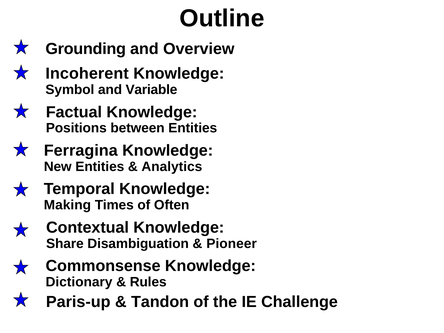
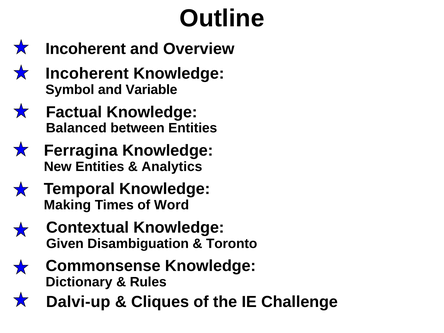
Grounding at (86, 49): Grounding -> Incoherent
Positions: Positions -> Balanced
Often: Often -> Word
Share: Share -> Given
Pioneer: Pioneer -> Toronto
Paris-up: Paris-up -> Dalvi-up
Tandon: Tandon -> Cliques
